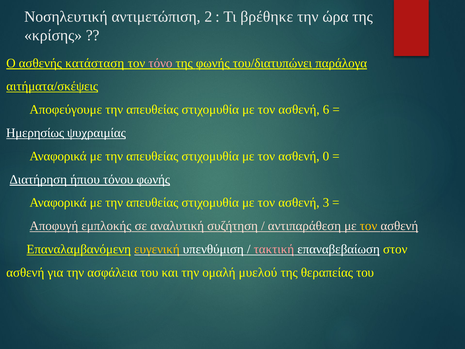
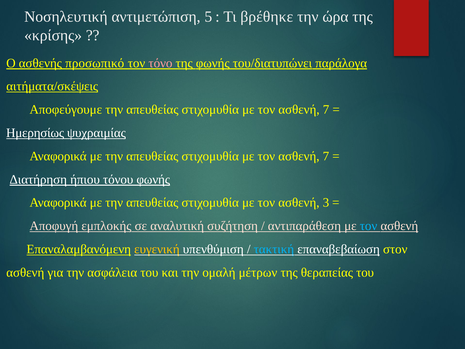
2: 2 -> 5
κατάσταση: κατάσταση -> προσωπικό
6 at (326, 110): 6 -> 7
0 at (326, 156): 0 -> 7
τον at (369, 226) colour: yellow -> light blue
τακτική colour: pink -> light blue
μυελού: μυελού -> μέτρων
